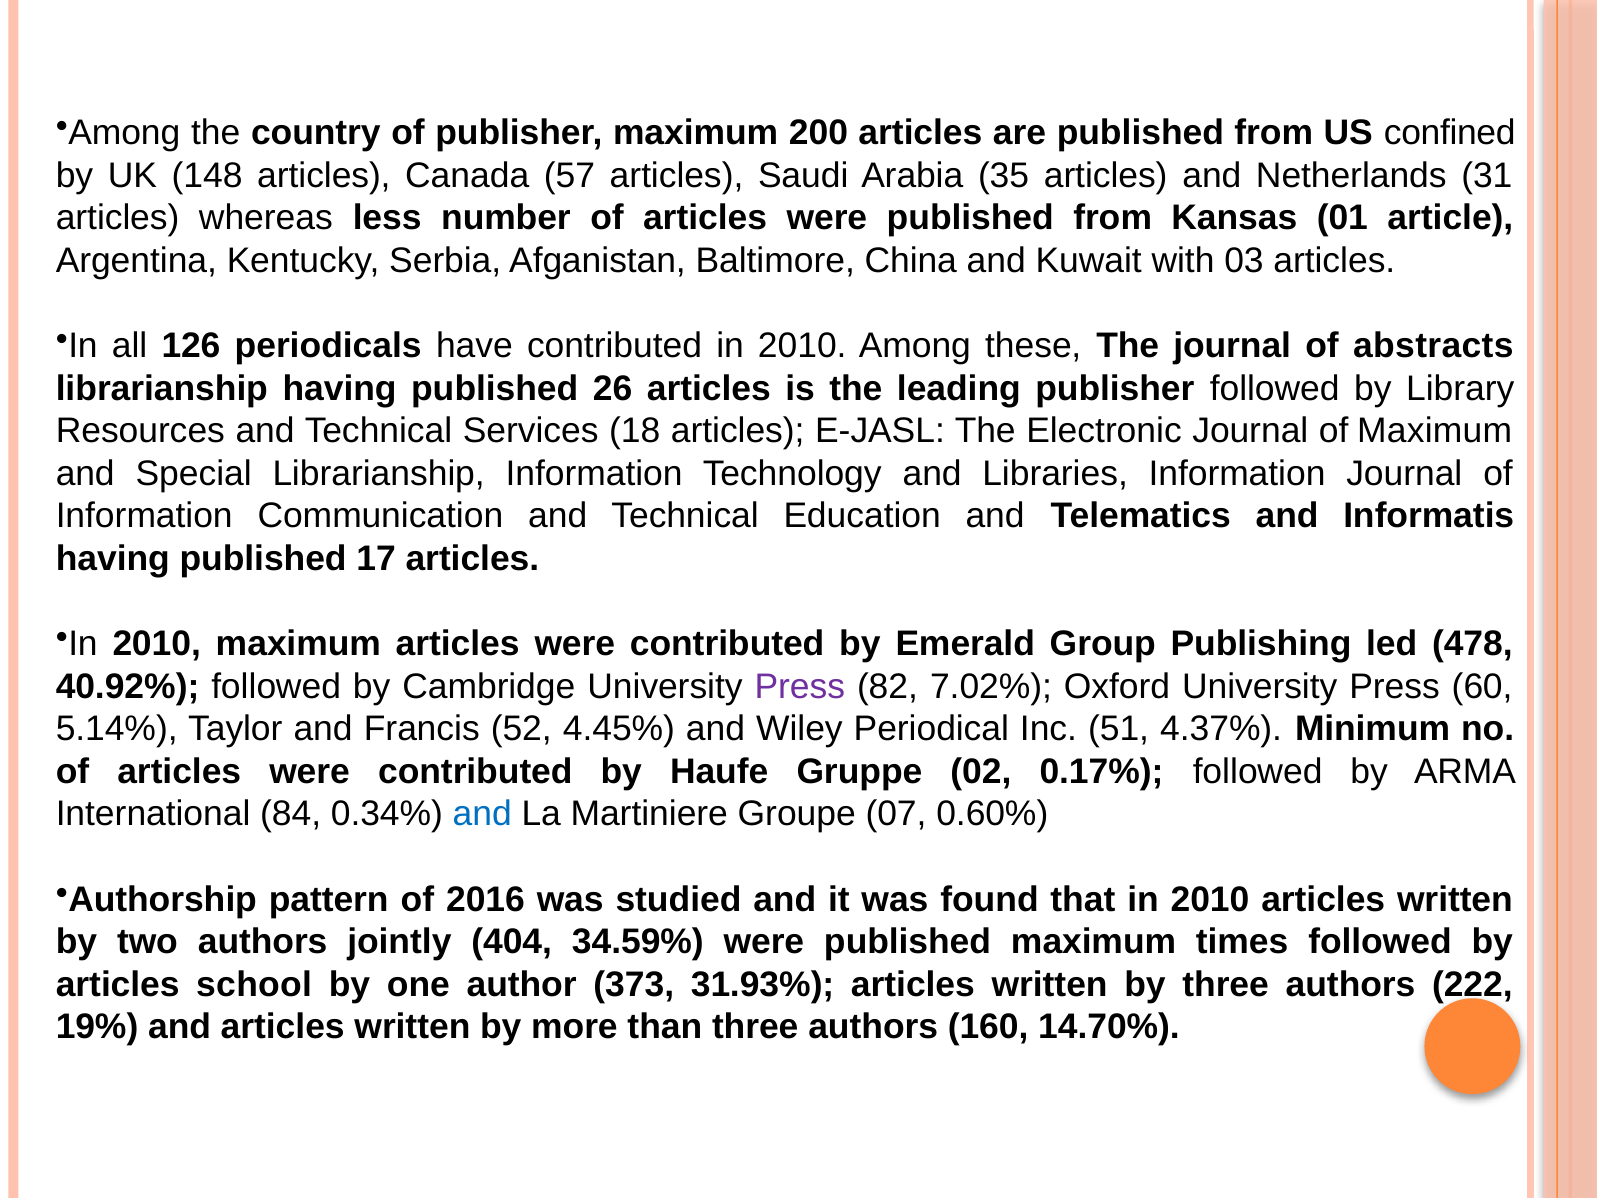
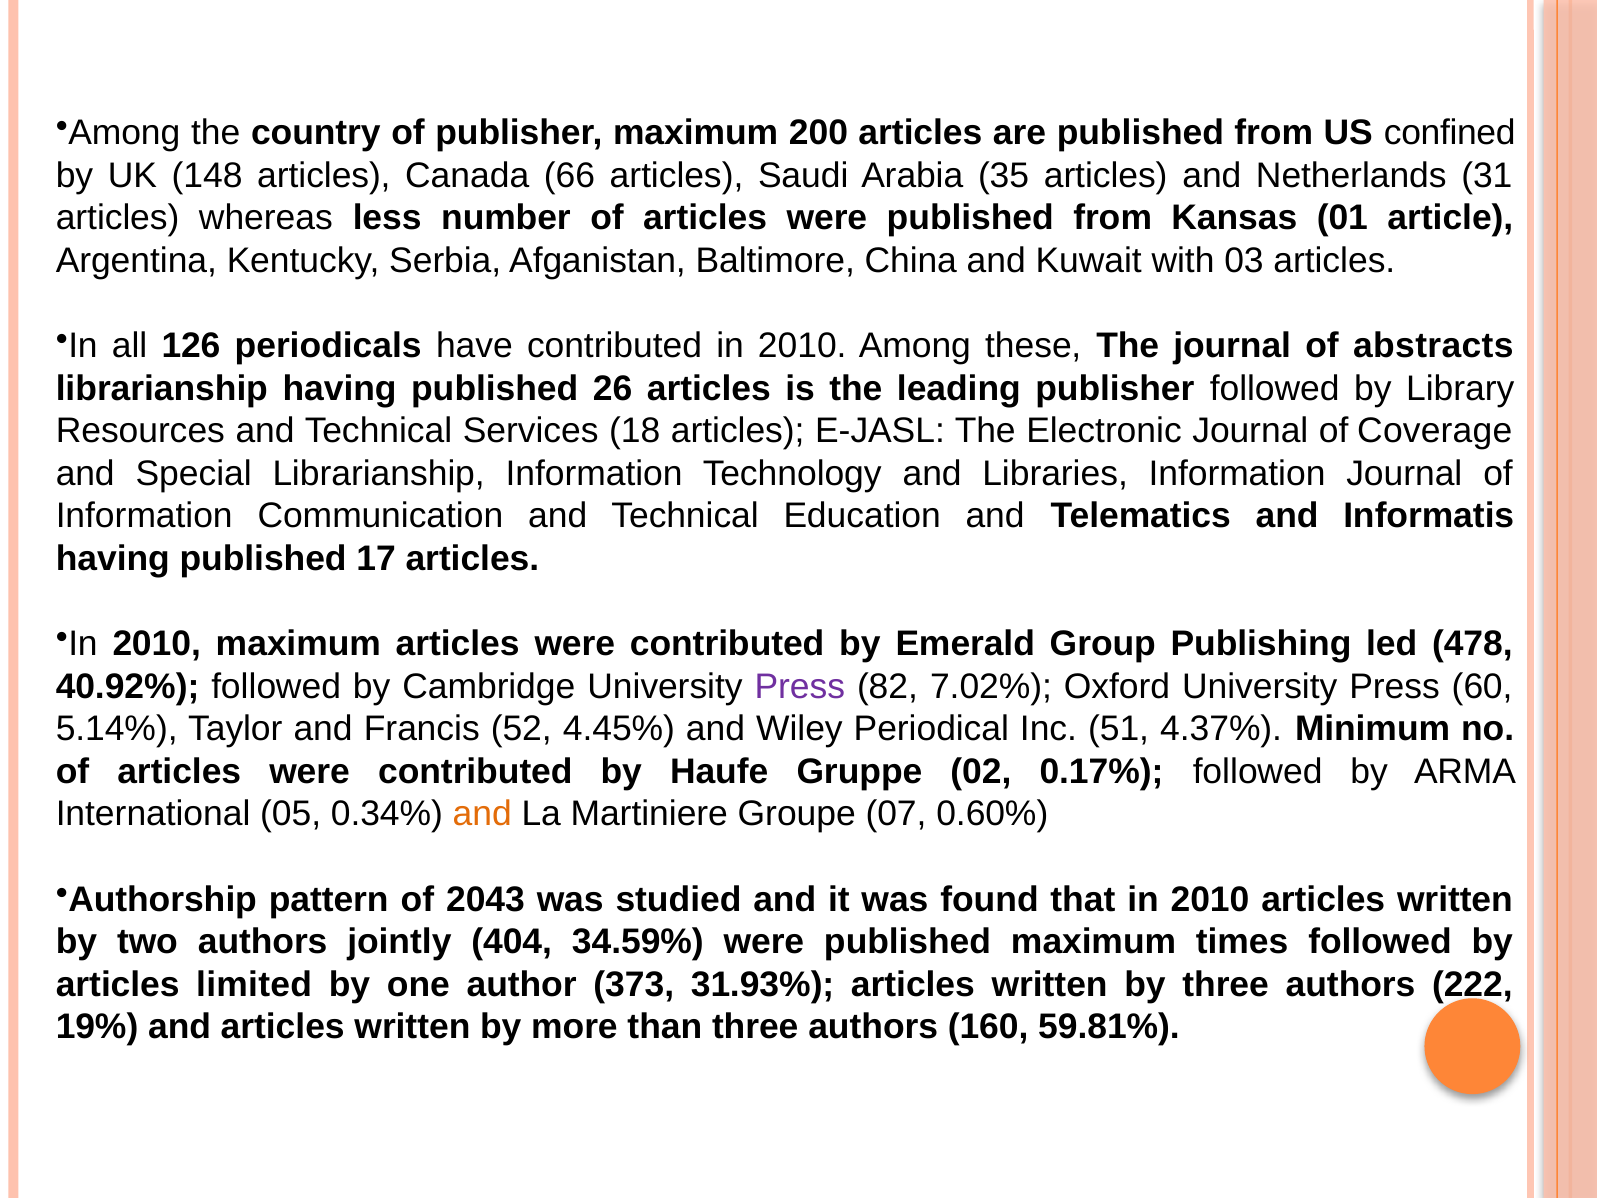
57: 57 -> 66
of Maximum: Maximum -> Coverage
84: 84 -> 05
and at (482, 814) colour: blue -> orange
2016: 2016 -> 2043
school: school -> limited
14.70%: 14.70% -> 59.81%
